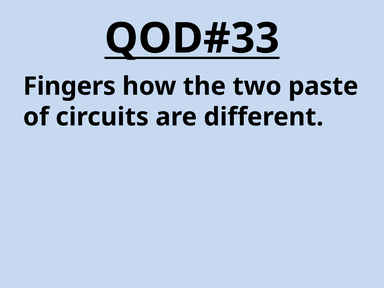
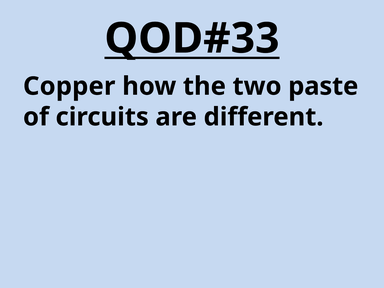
Fingers: Fingers -> Copper
